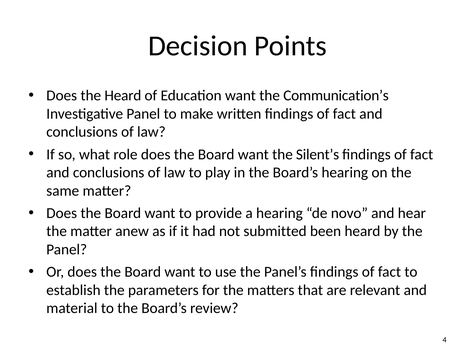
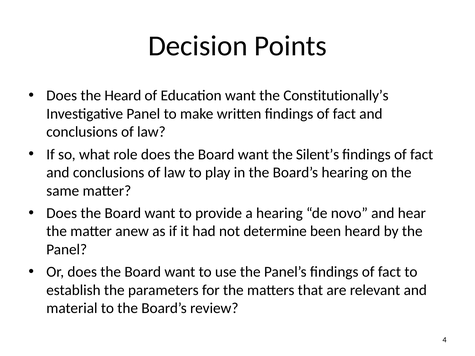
Communication’s: Communication’s -> Constitutionally’s
submitted: submitted -> determine
